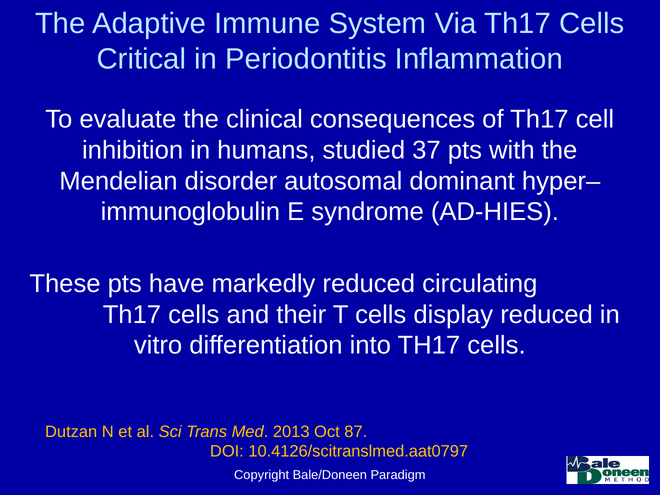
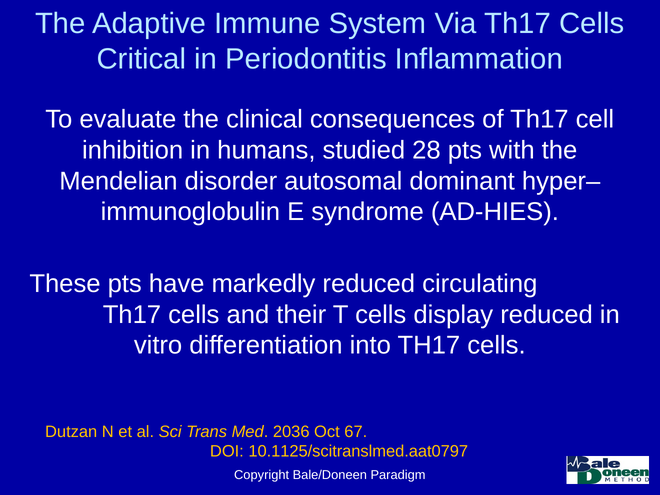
37: 37 -> 28
2013: 2013 -> 2036
87: 87 -> 67
10.4126/scitranslmed.aat0797: 10.4126/scitranslmed.aat0797 -> 10.1125/scitranslmed.aat0797
